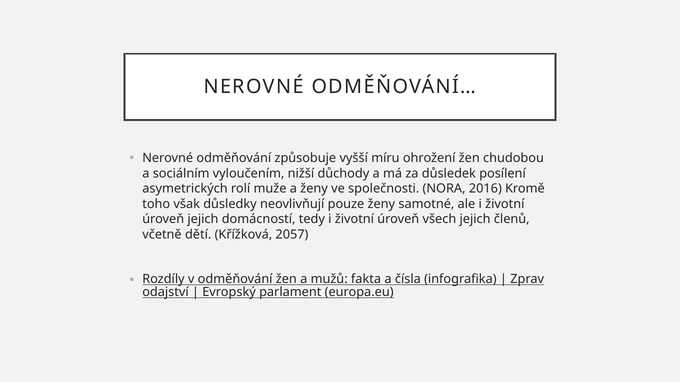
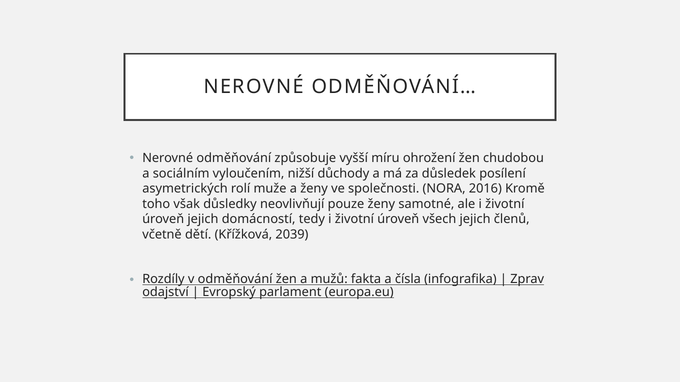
2057: 2057 -> 2039
